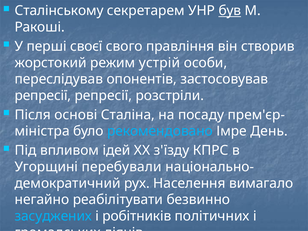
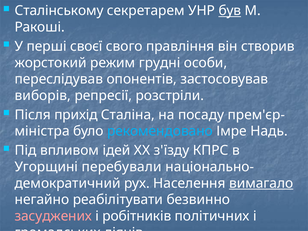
устрій: устрій -> грудні
репресії at (43, 96): репресії -> виборів
основі: основі -> прихід
День: День -> Надь
вимагало underline: none -> present
засуджених colour: light blue -> pink
